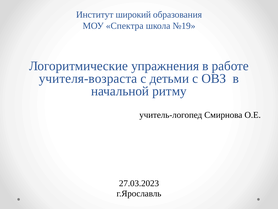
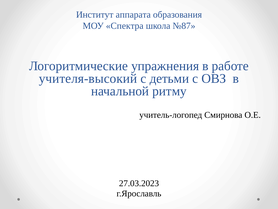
широкий: широкий -> аппарата
№19: №19 -> №87
учителя-возраста: учителя-возраста -> учителя-высокий
